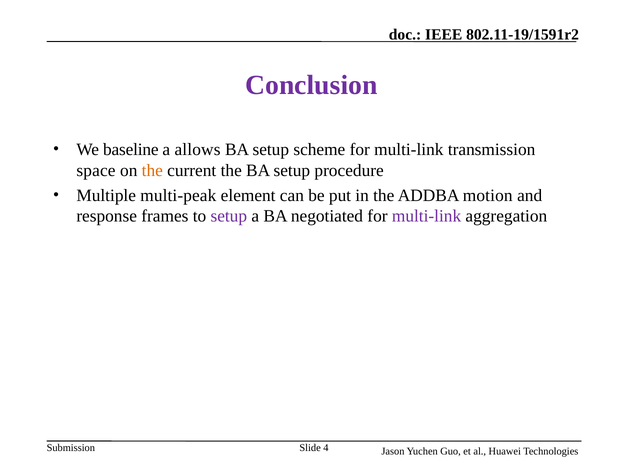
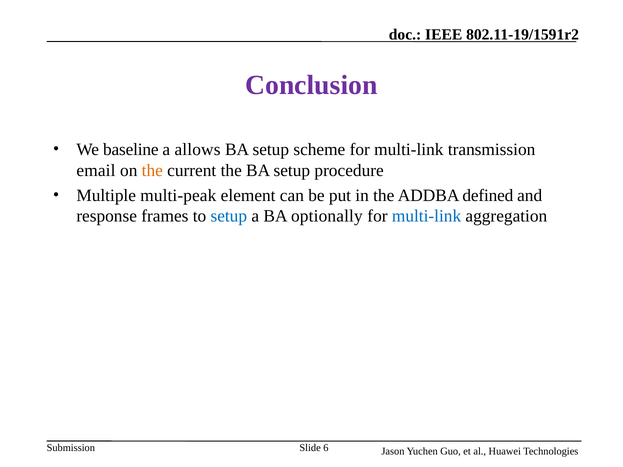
space: space -> email
motion: motion -> defined
setup at (229, 216) colour: purple -> blue
negotiated: negotiated -> optionally
multi-link at (427, 216) colour: purple -> blue
4: 4 -> 6
